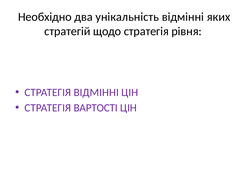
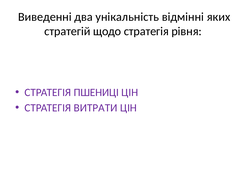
Необхідно: Необхідно -> Виведенні
СТРАТЕГІЯ ВІДМІННІ: ВІДМІННІ -> ПШЕНИЦІ
ВАРТОСТІ: ВАРТОСТІ -> ВИТРАТИ
